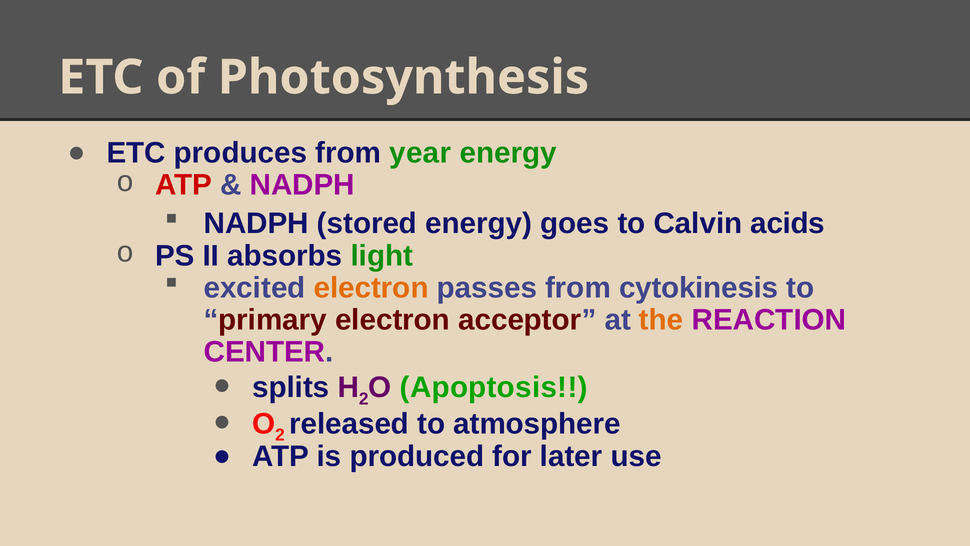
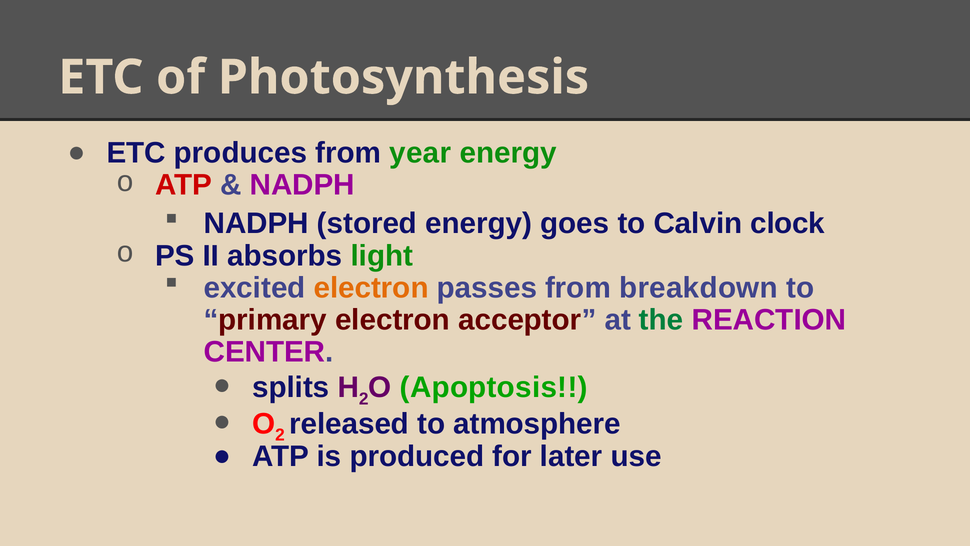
acids: acids -> clock
cytokinesis: cytokinesis -> breakdown
the colour: orange -> green
